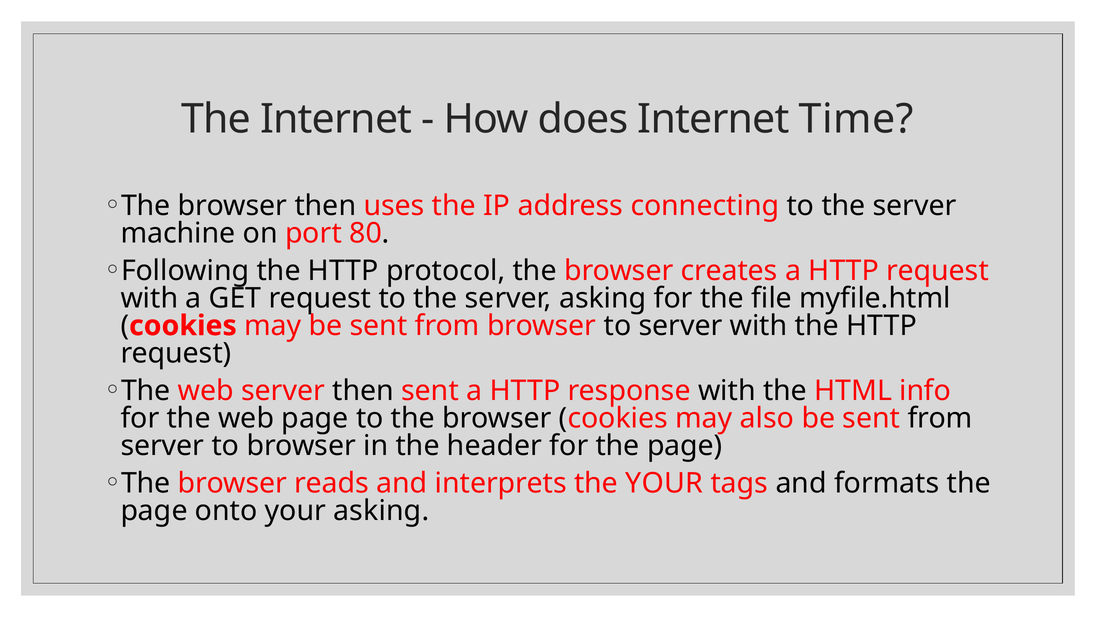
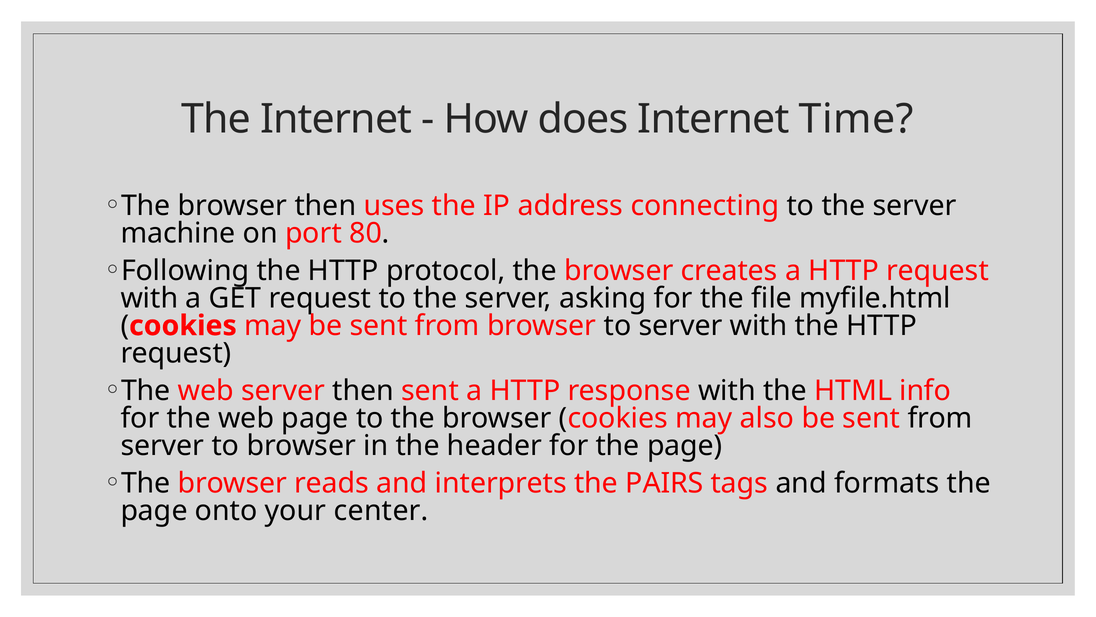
the YOUR: YOUR -> PAIRS
your asking: asking -> center
